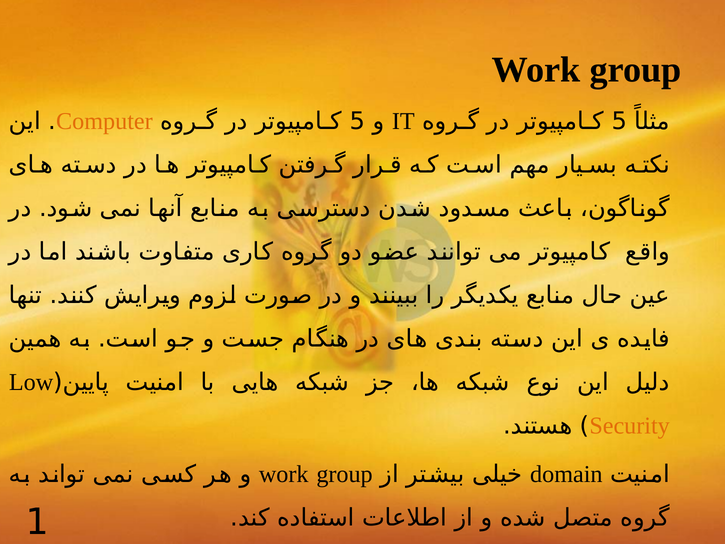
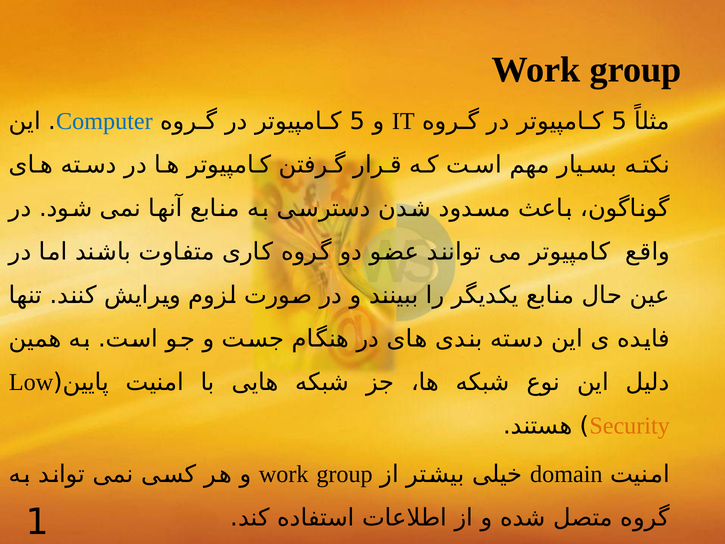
Computer colour: orange -> blue
